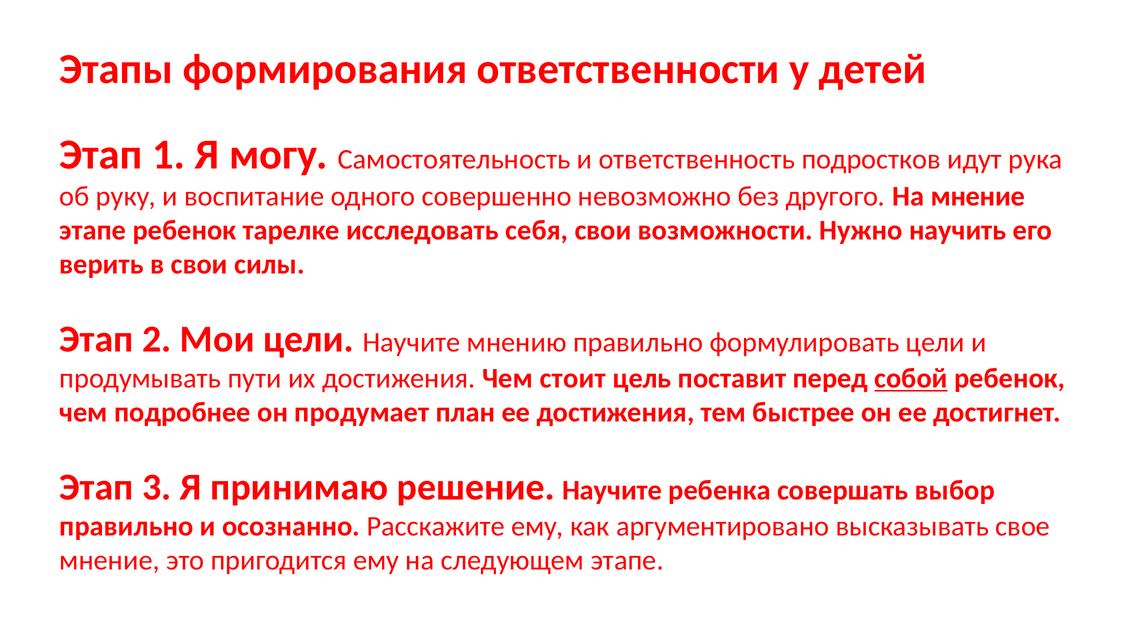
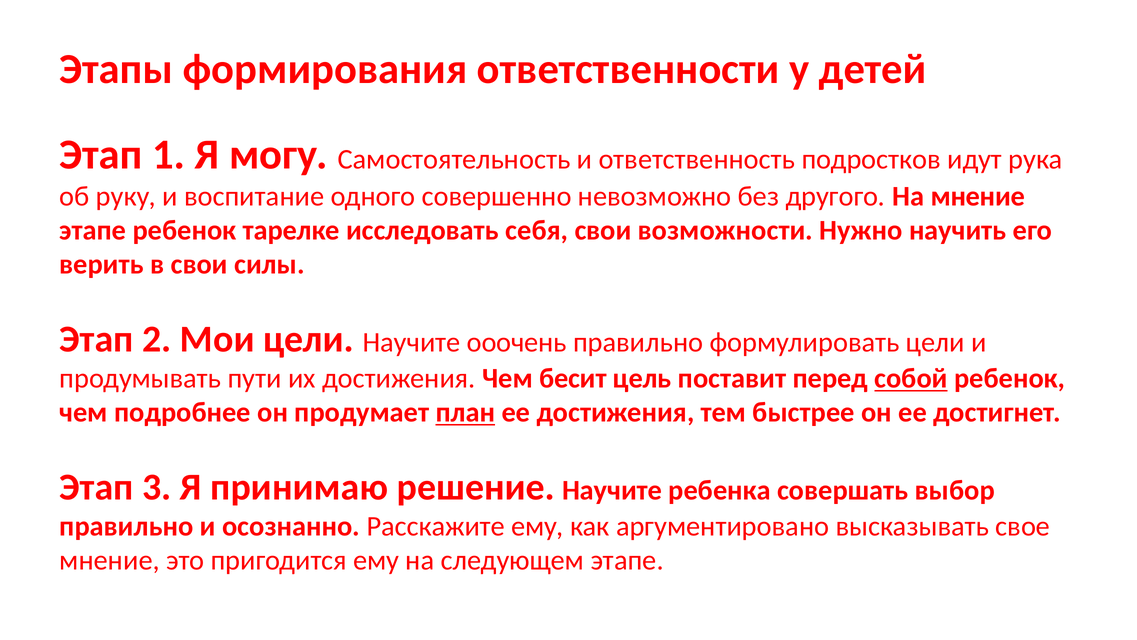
мнению: мнению -> ооочень
стоит: стоит -> бесит
план underline: none -> present
